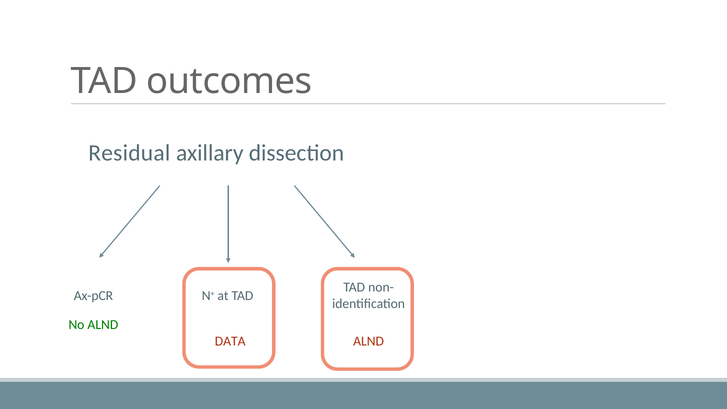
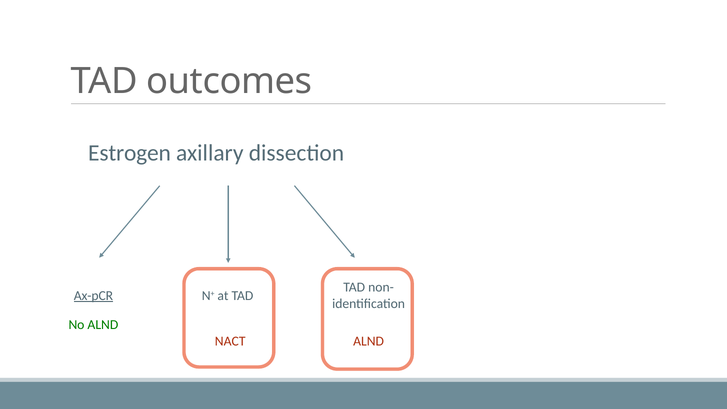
Residual: Residual -> Estrogen
Ax-pCR underline: none -> present
DATA: DATA -> NACT
